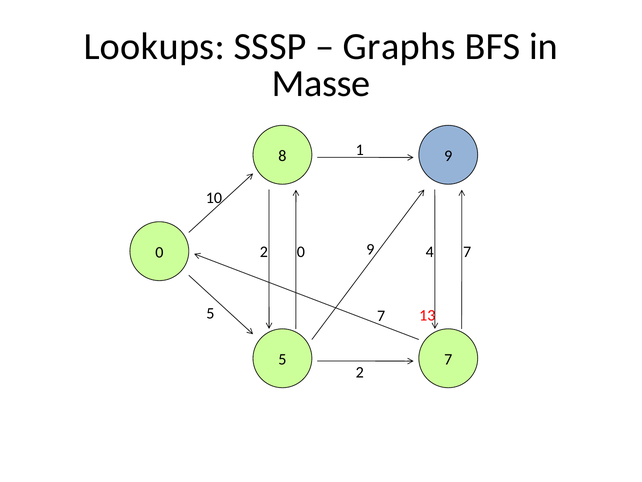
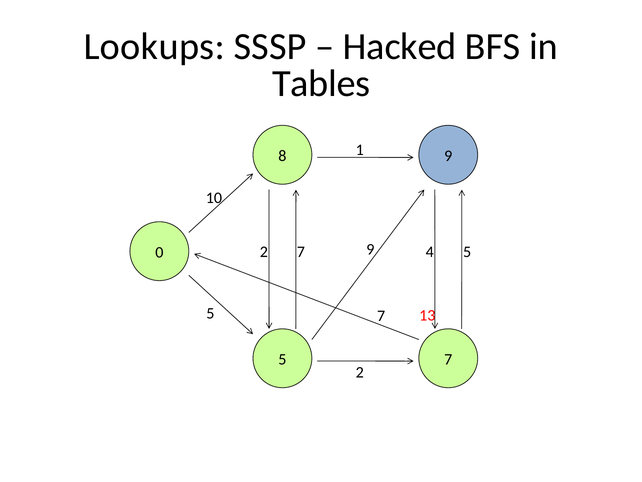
Graphs: Graphs -> Hacked
Masse: Masse -> Tables
2 0: 0 -> 7
4 7: 7 -> 5
